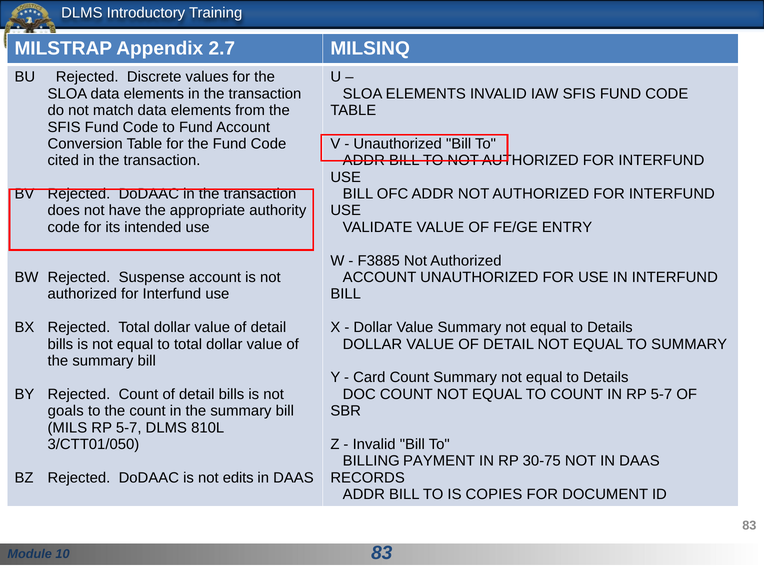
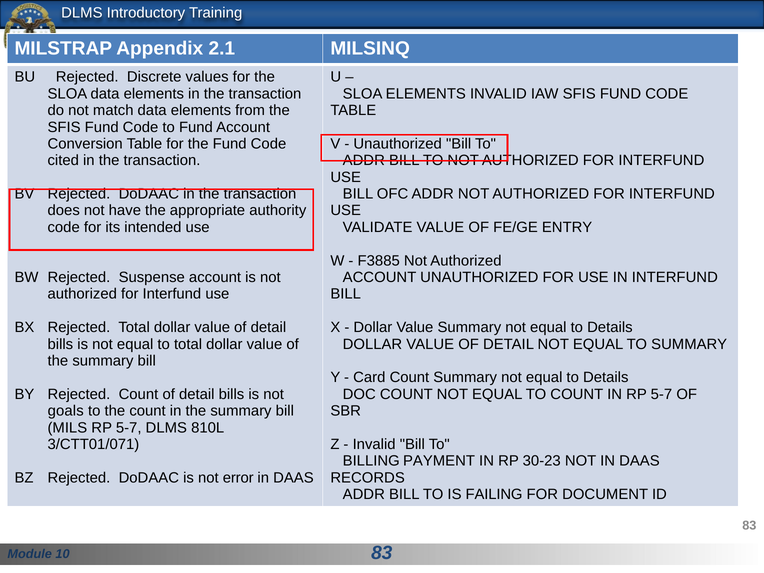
2.7: 2.7 -> 2.1
3/CTT01/050: 3/CTT01/050 -> 3/CTT01/071
30-75: 30-75 -> 30-23
edits: edits -> error
COPIES: COPIES -> FAILING
